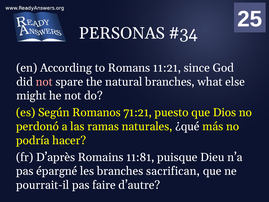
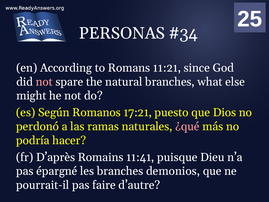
71:21: 71:21 -> 17:21
¿qué colour: white -> pink
11:81: 11:81 -> 11:41
sacrifican: sacrifican -> demonios
